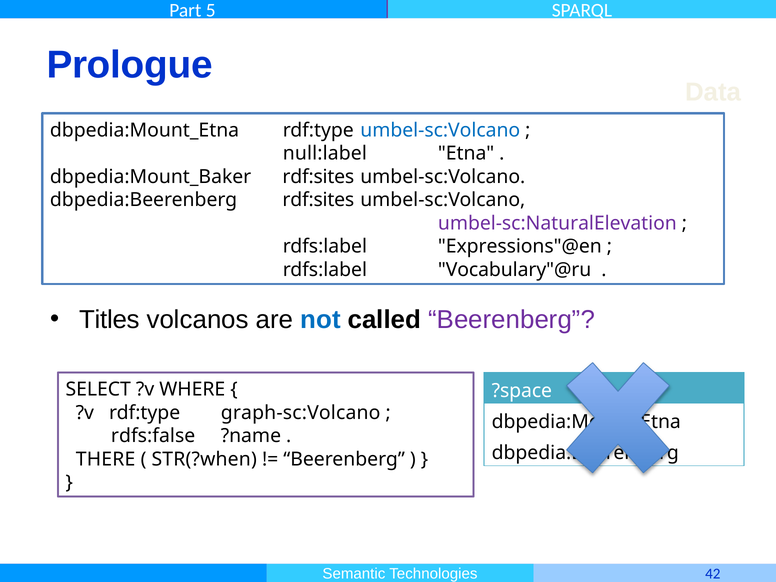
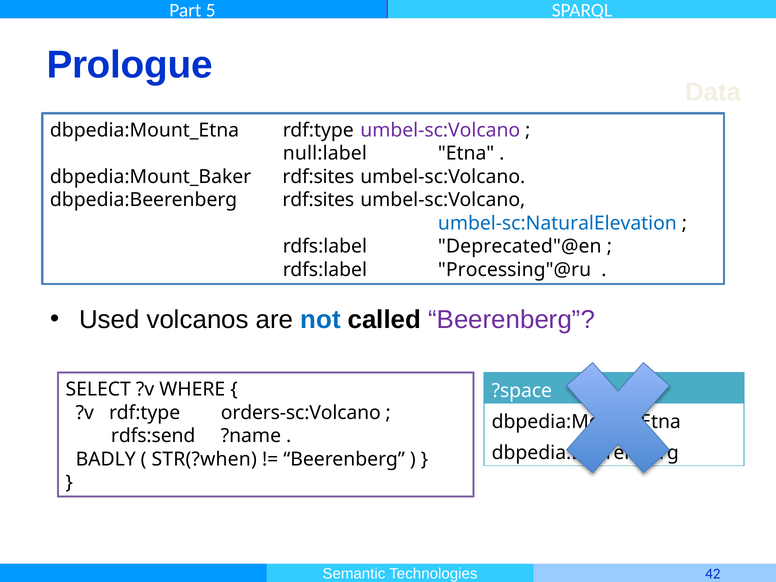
umbel-sc:Volcano at (440, 130) colour: blue -> purple
umbel-sc:NaturalElevation colour: purple -> blue
Expressions"@en: Expressions"@en -> Deprecated"@en
Vocabulary"@ru: Vocabulary"@ru -> Processing"@ru
Titles: Titles -> Used
graph-sc:Volcano: graph-sc:Volcano -> orders-sc:Volcano
rdfs:false: rdfs:false -> rdfs:send
THERE: THERE -> BADLY
